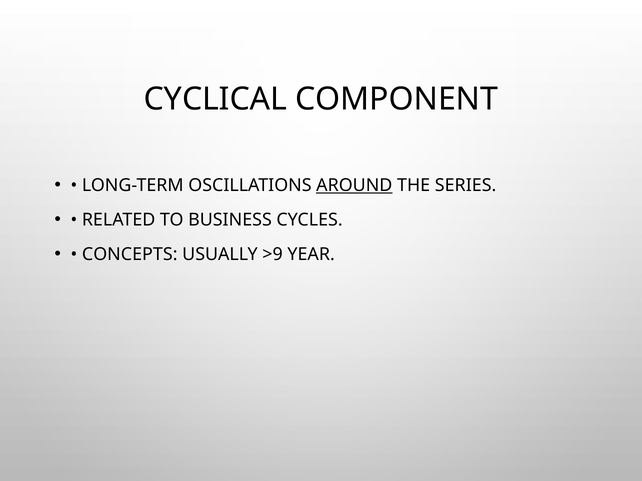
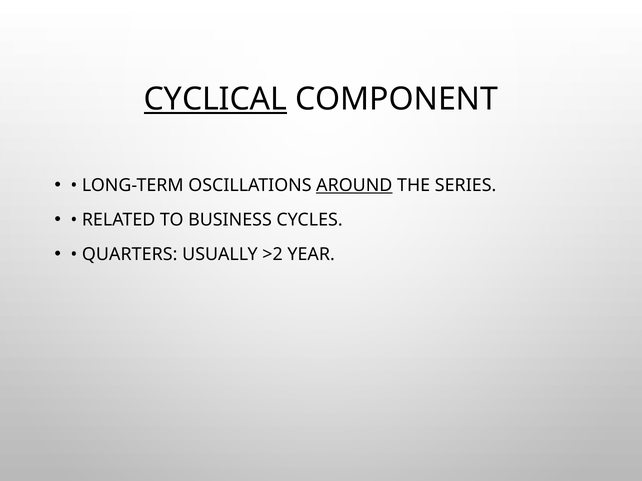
CYCLICAL underline: none -> present
CONCEPTS: CONCEPTS -> QUARTERS
>9: >9 -> >2
